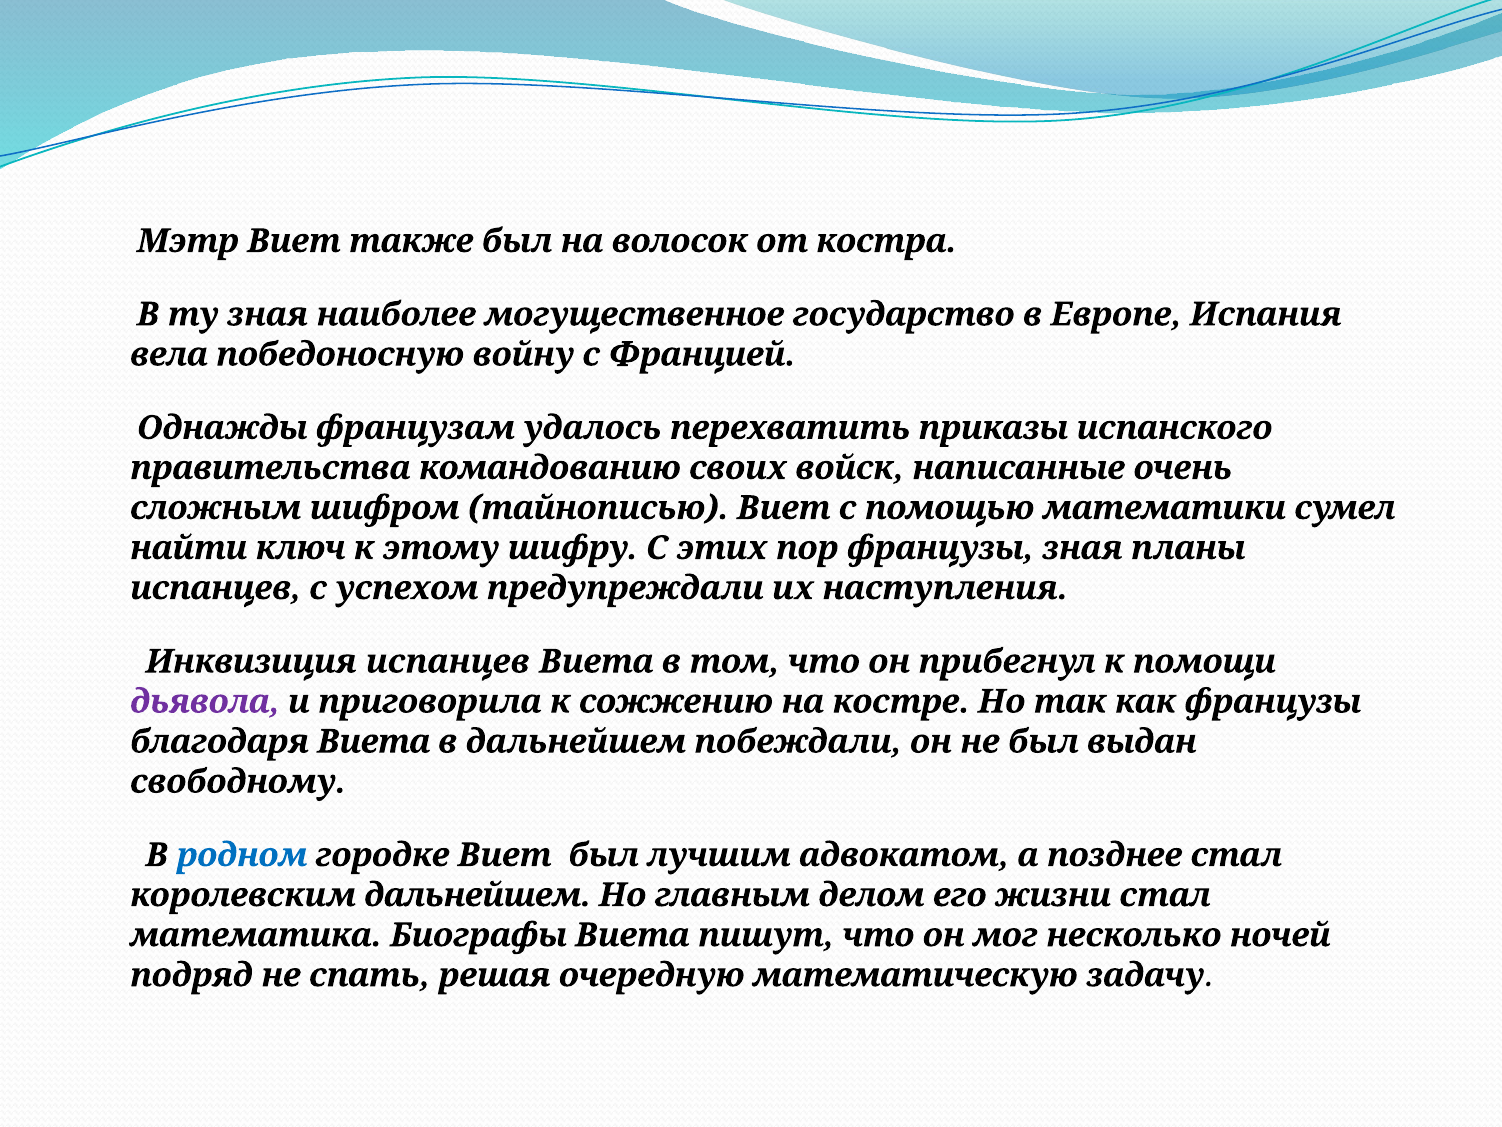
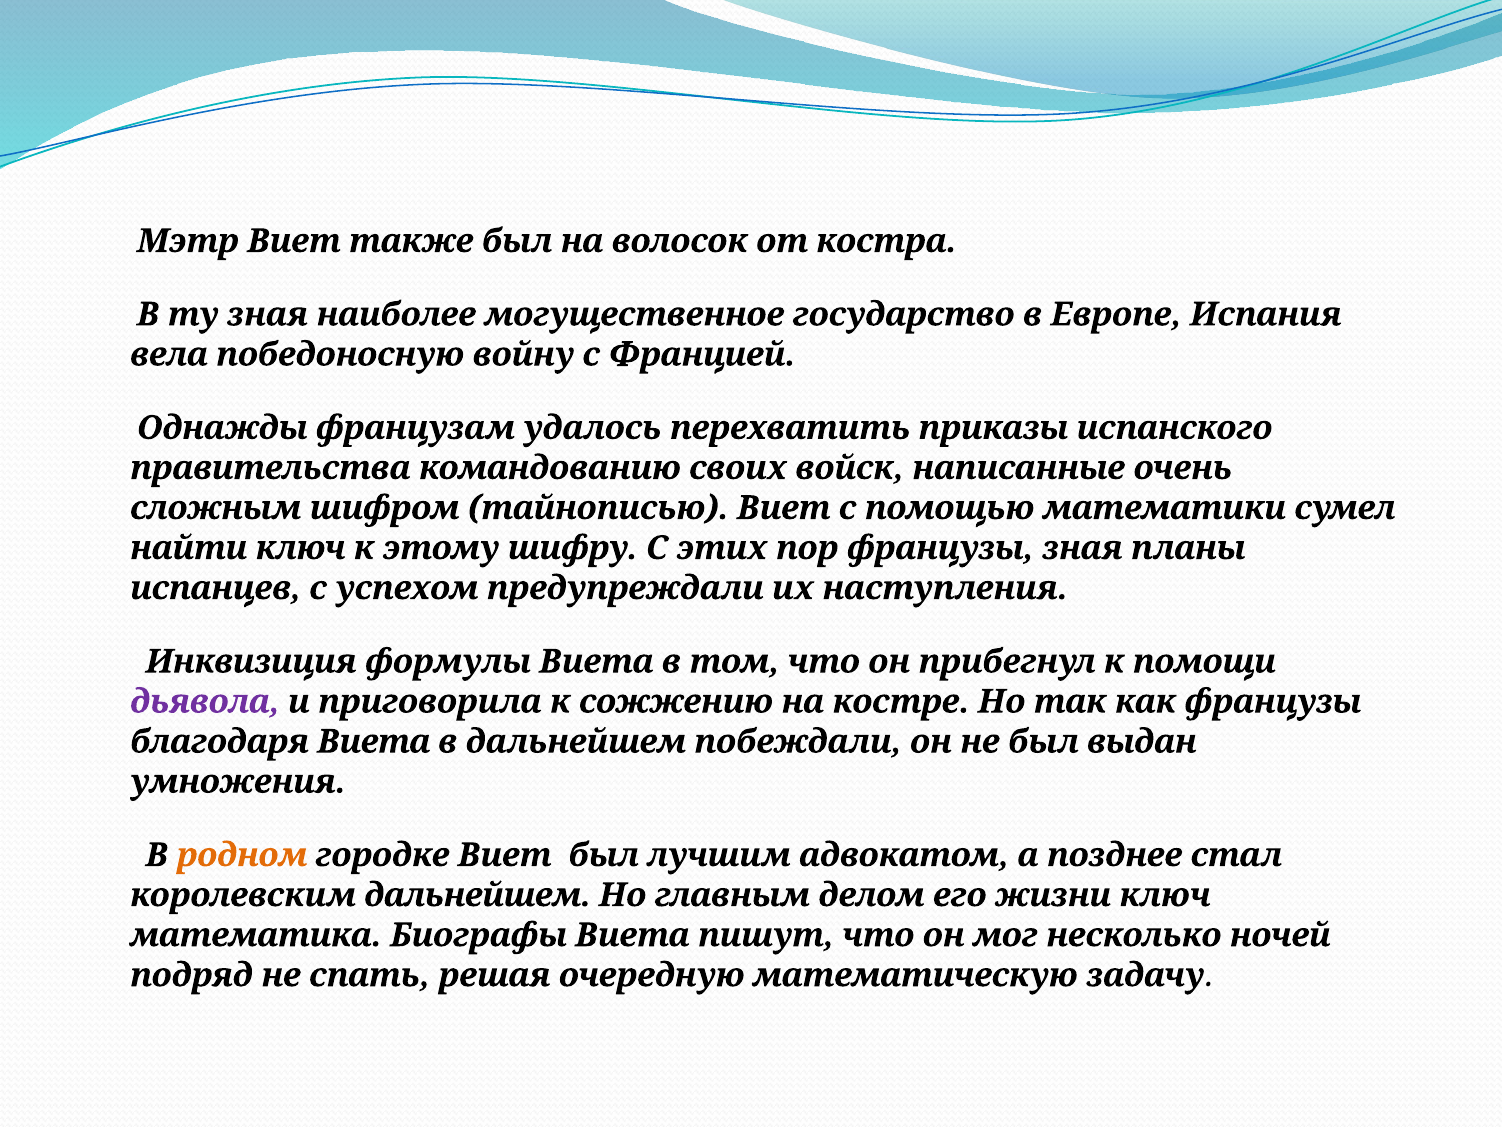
Инквизиция испанцев: испанцев -> формулы
свободному: свободному -> умножения
родном colour: blue -> orange
жизни стал: стал -> ключ
